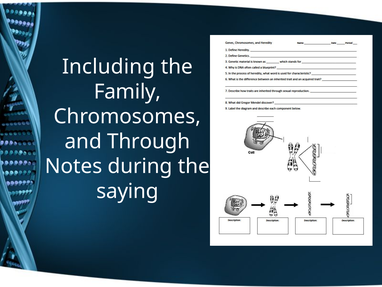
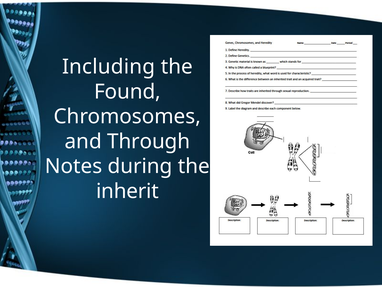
Family: Family -> Found
saying: saying -> inherit
